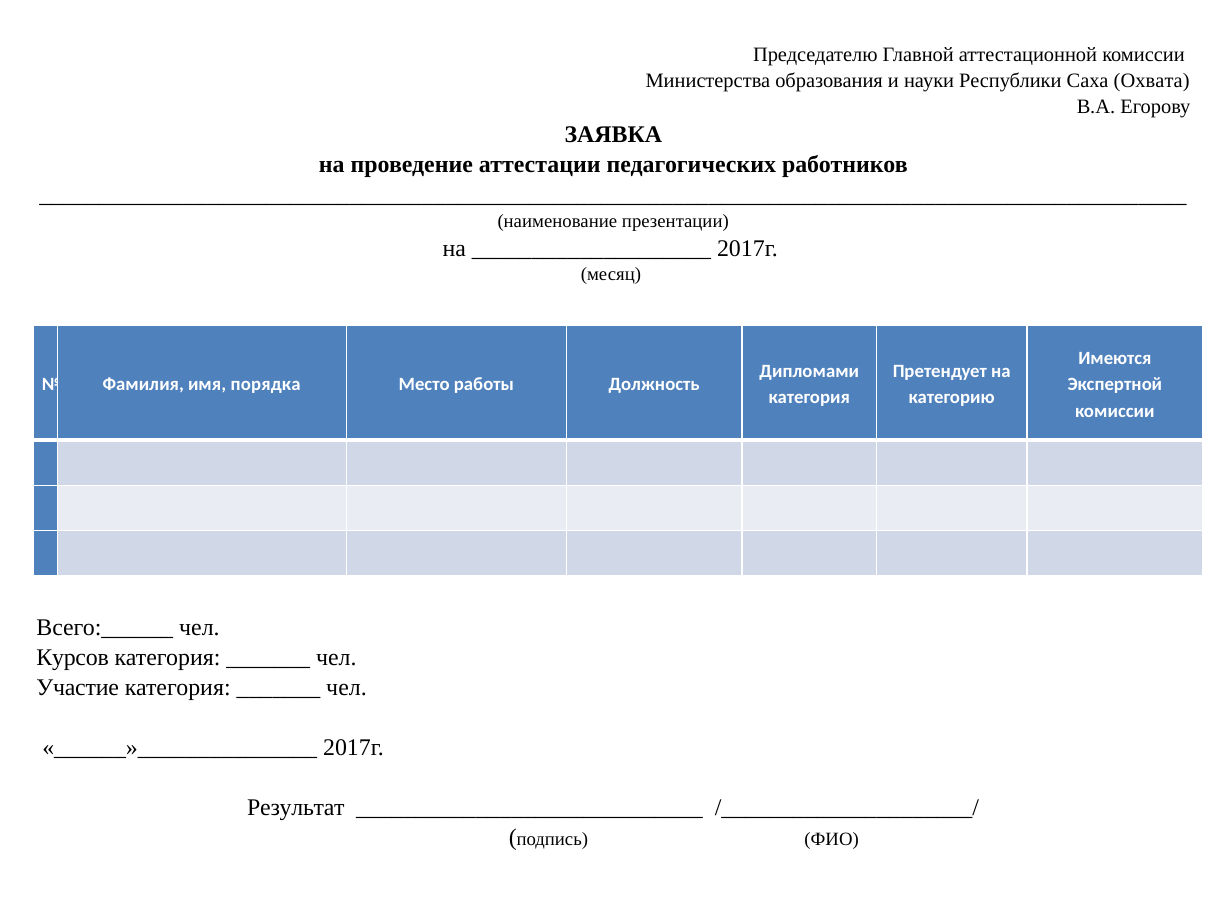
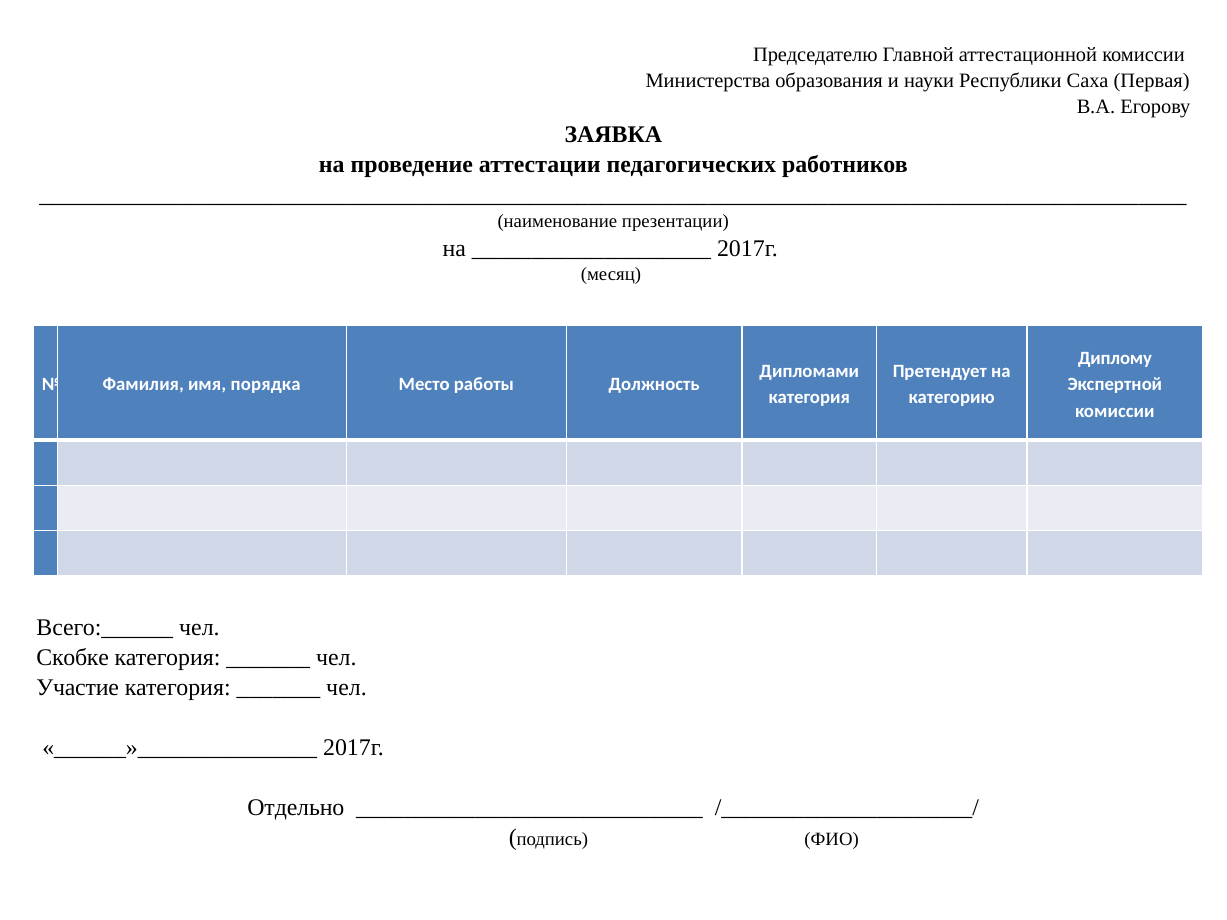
Охвата: Охвата -> Первая
Имеются: Имеются -> Диплому
Курсов: Курсов -> Скобке
Результат: Результат -> Отдельно
